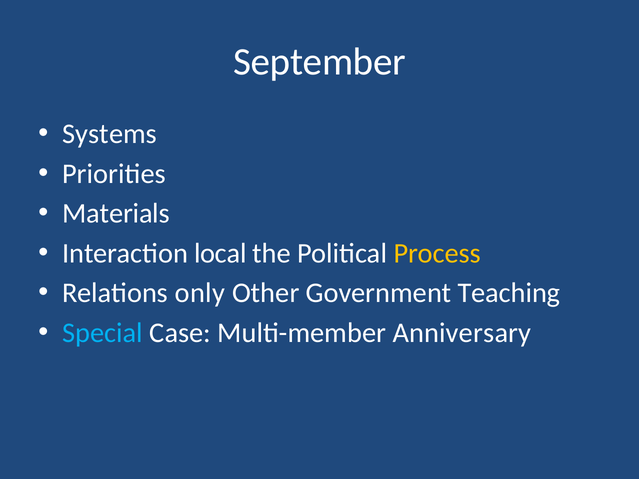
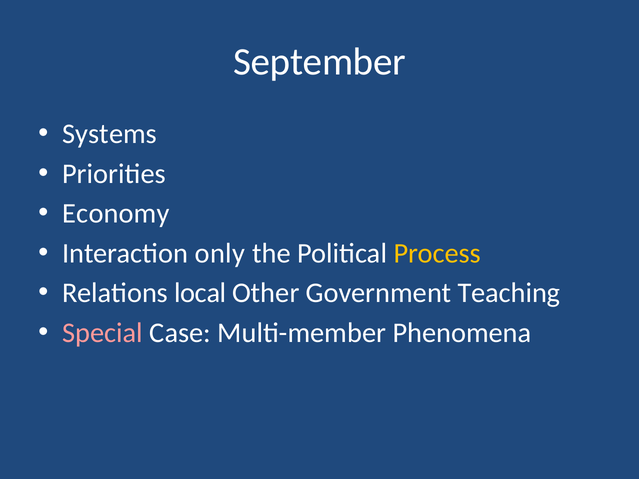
Materials: Materials -> Economy
local: local -> only
only: only -> local
Special colour: light blue -> pink
Anniversary: Anniversary -> Phenomena
